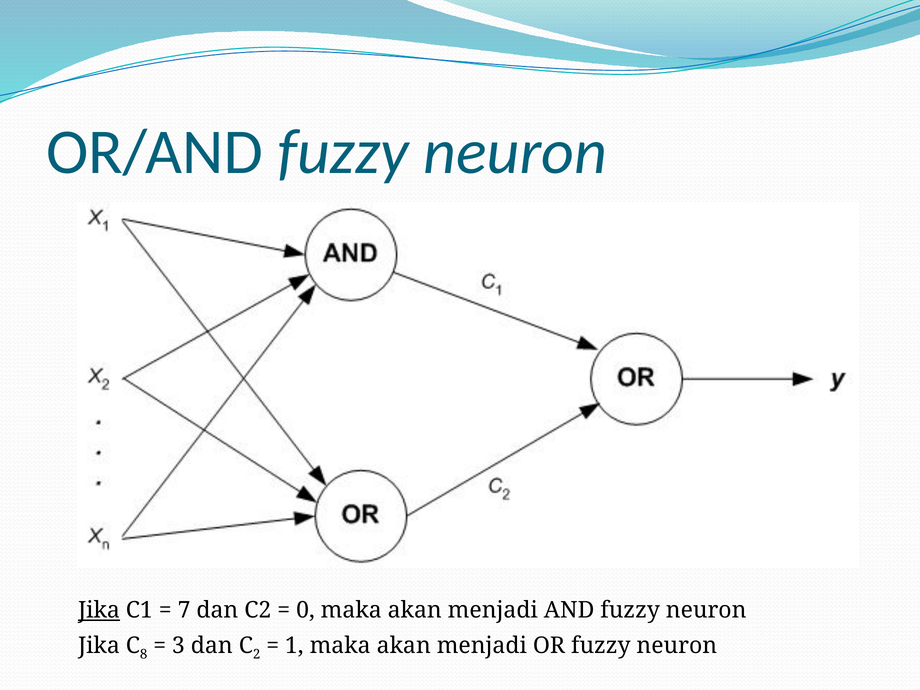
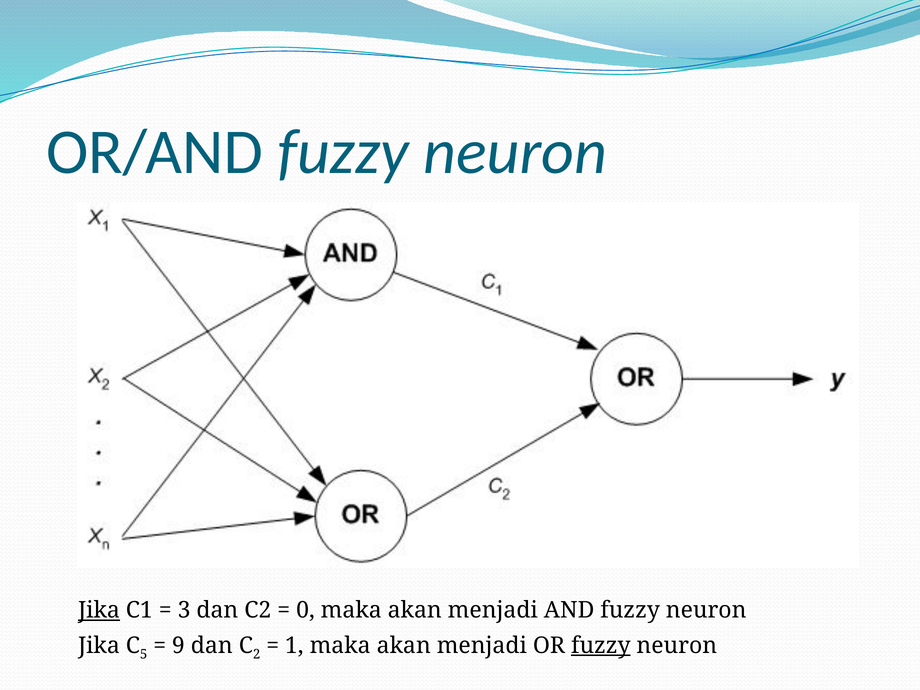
7: 7 -> 3
8: 8 -> 5
3: 3 -> 9
fuzzy at (601, 646) underline: none -> present
